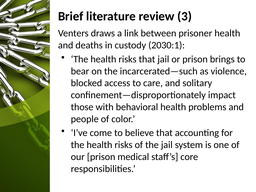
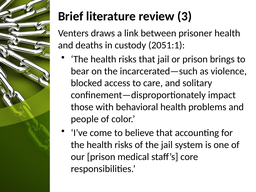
2030:1: 2030:1 -> 2051:1
